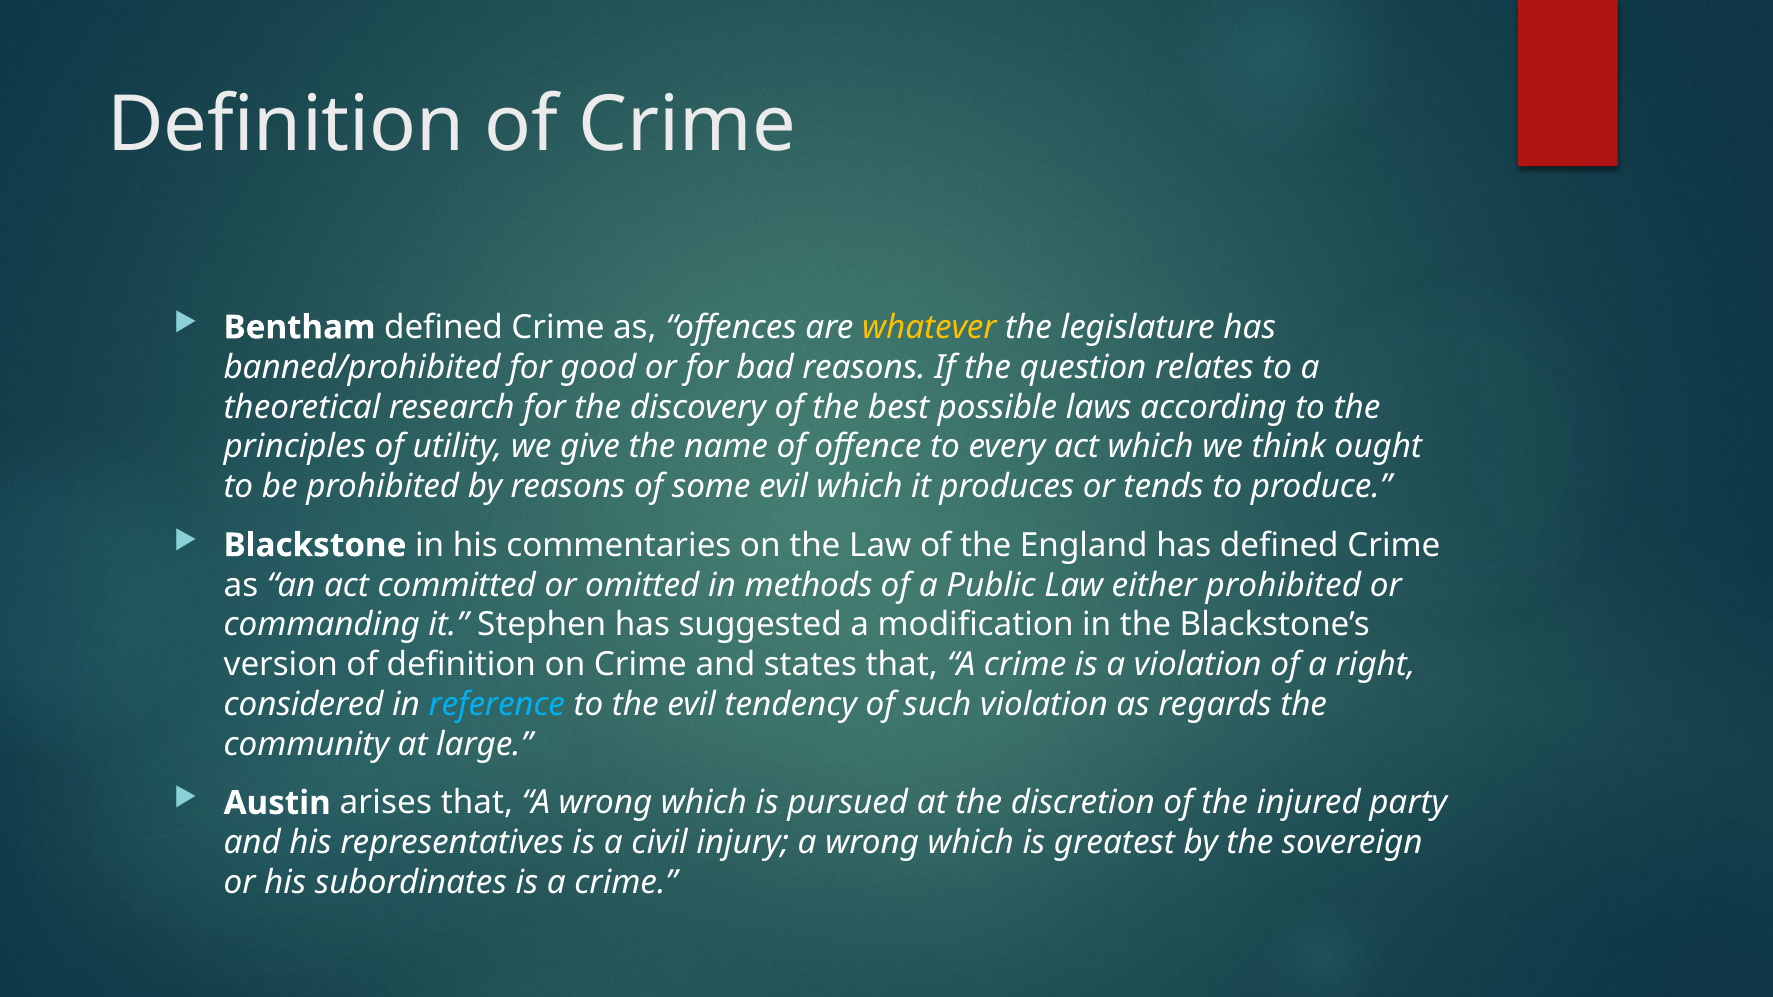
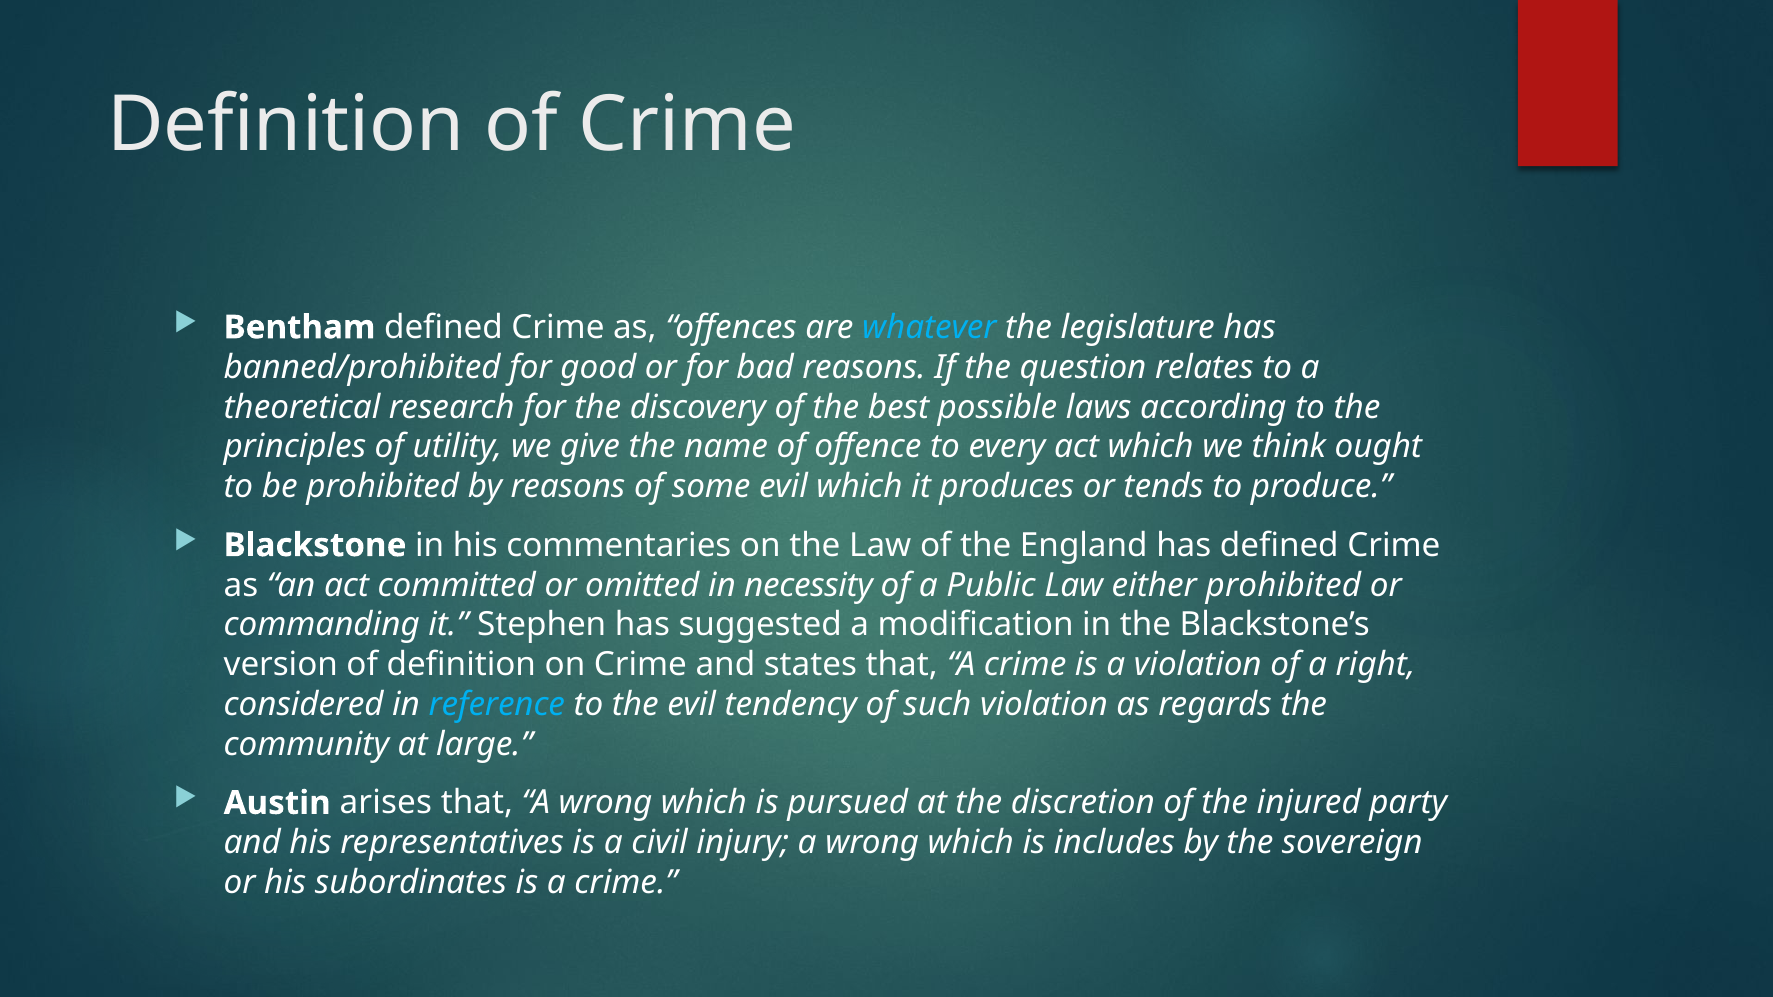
whatever colour: yellow -> light blue
methods: methods -> necessity
greatest: greatest -> includes
